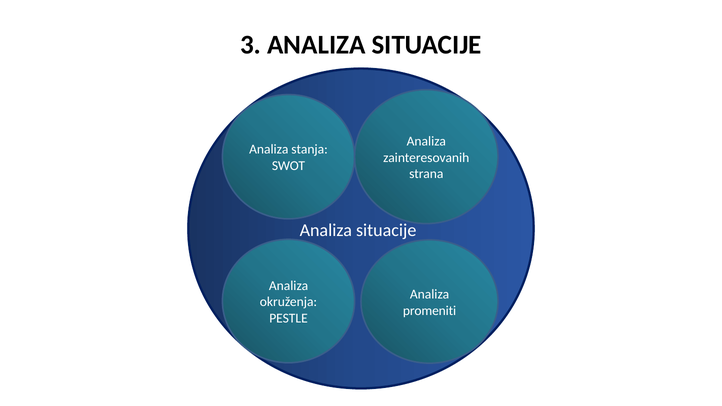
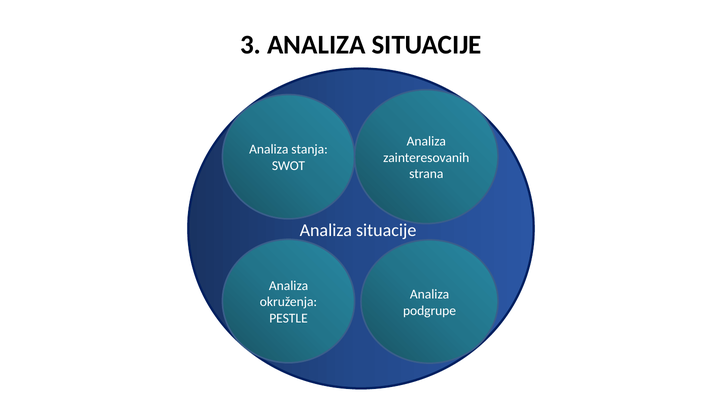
promeniti: promeniti -> podgrupe
